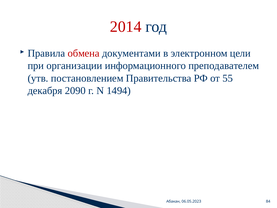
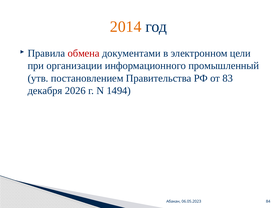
2014 colour: red -> orange
преподавателем: преподавателем -> промышленный
55: 55 -> 83
2090: 2090 -> 2026
